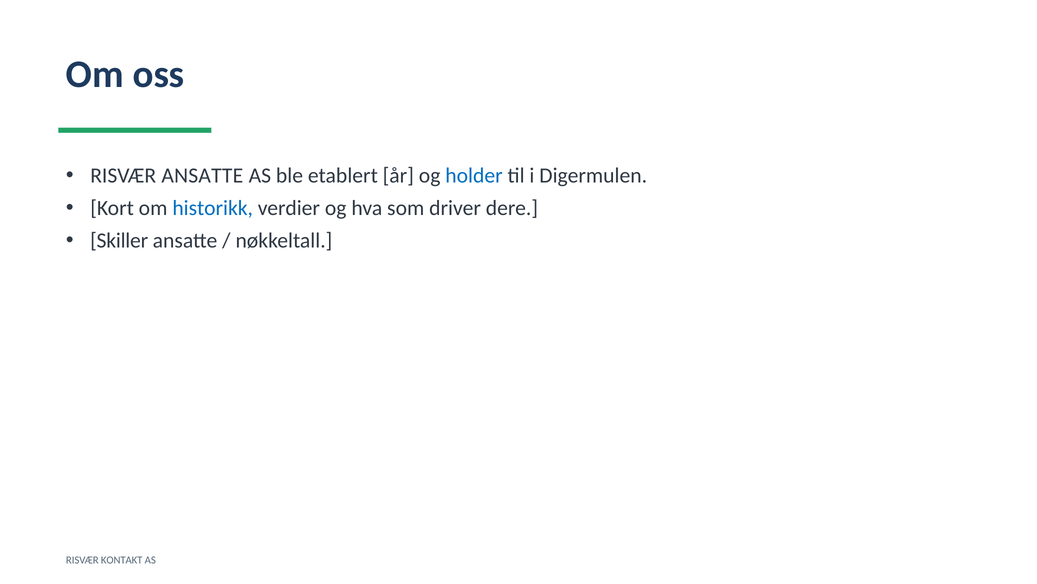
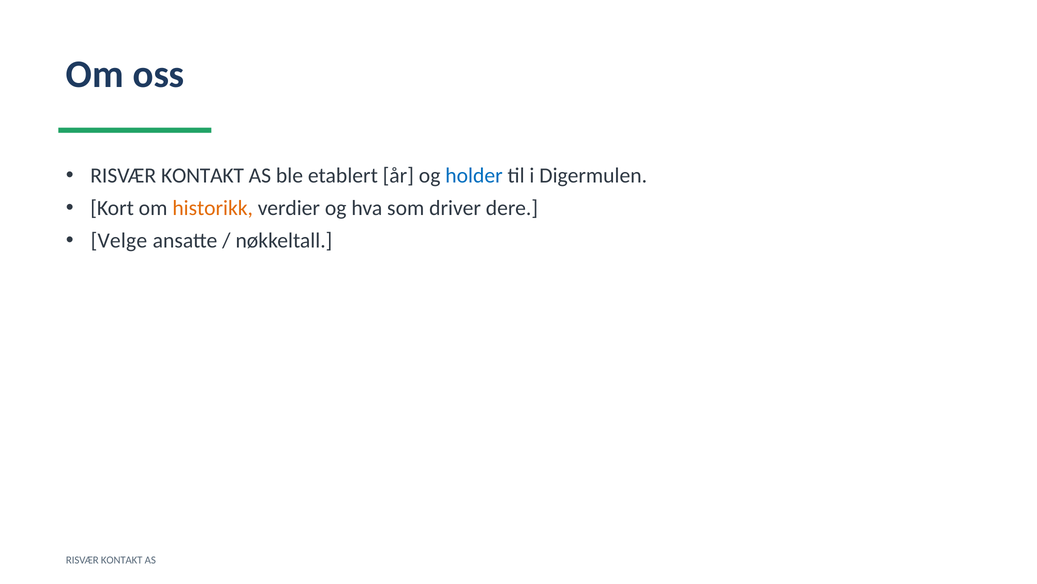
ANSATTE at (202, 176): ANSATTE -> KONTAKT
historikk colour: blue -> orange
Skiller: Skiller -> Velge
